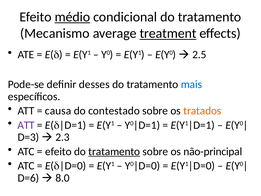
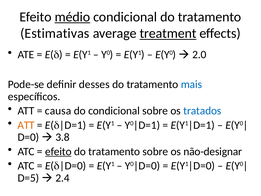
Mecanismo: Mecanismo -> Estimativas
2.5: 2.5 -> 2.0
do contestado: contestado -> condicional
tratados colour: orange -> blue
ATT at (26, 125) colour: purple -> orange
D=3: D=3 -> D=0
2.3: 2.3 -> 3.8
efeito at (58, 151) underline: none -> present
tratamento at (114, 151) underline: present -> none
não-principal: não-principal -> não-designar
D=6: D=6 -> D=5
8.0: 8.0 -> 2.4
